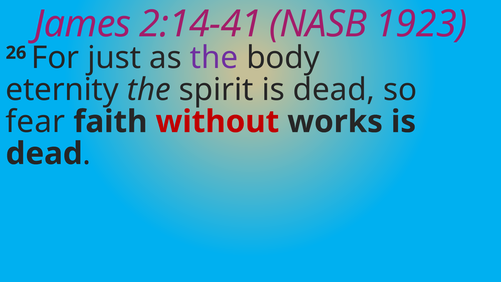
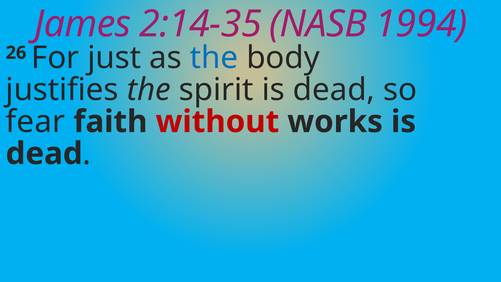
2:14-41: 2:14-41 -> 2:14-35
1923: 1923 -> 1994
the at (214, 58) colour: purple -> blue
eternity: eternity -> justifies
